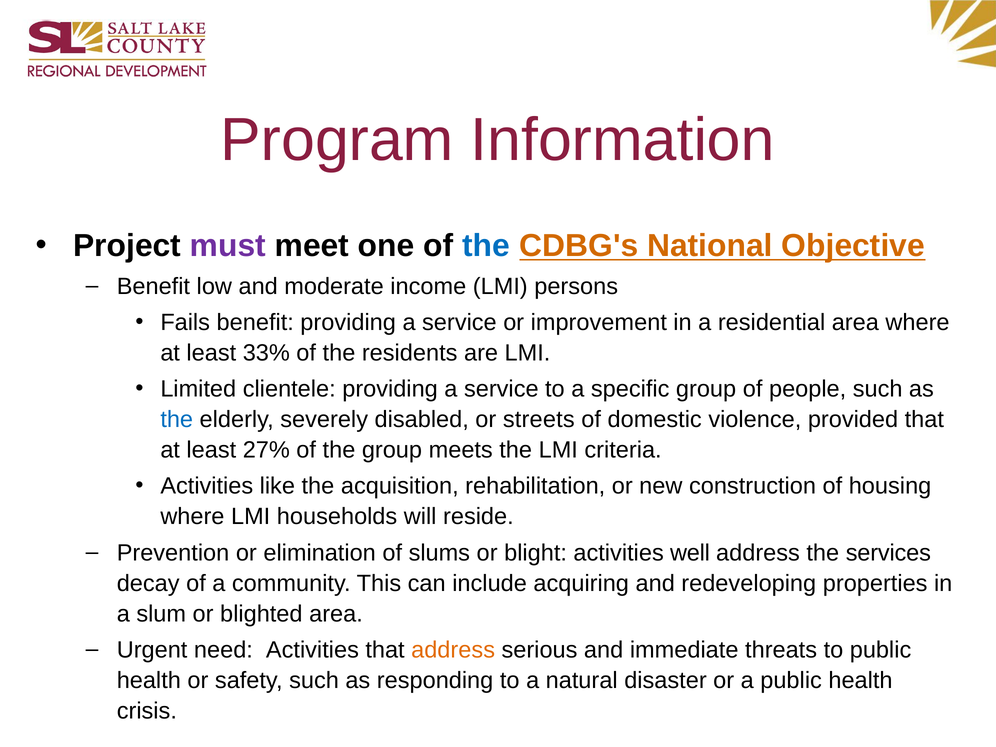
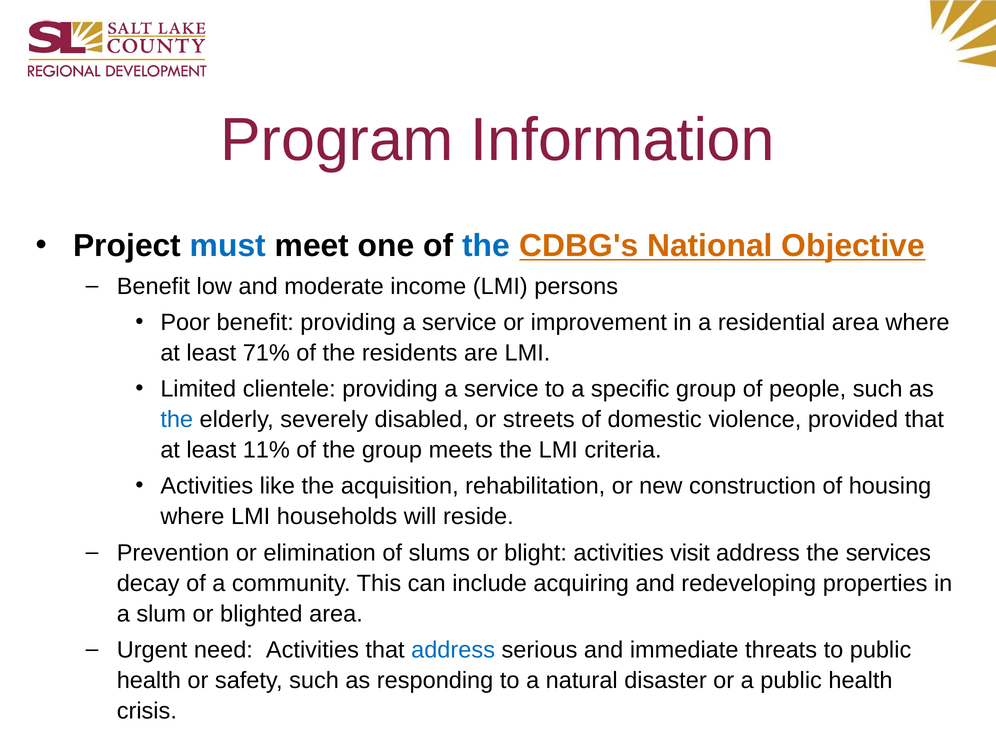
must colour: purple -> blue
Fails: Fails -> Poor
33%: 33% -> 71%
27%: 27% -> 11%
well: well -> visit
address at (453, 650) colour: orange -> blue
